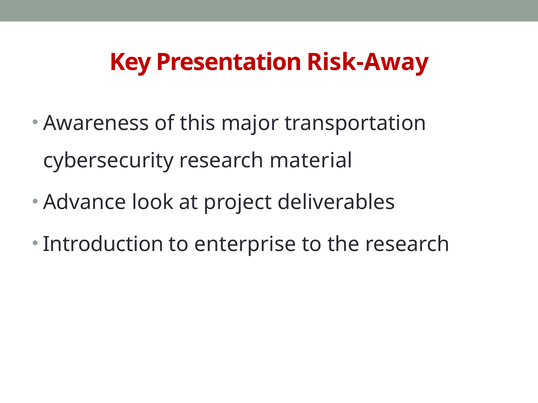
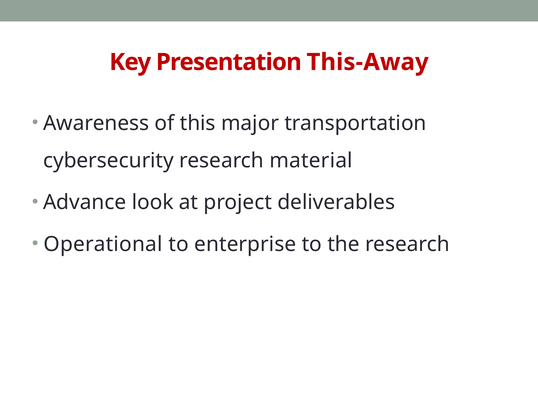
Risk-Away: Risk-Away -> This-Away
Introduction: Introduction -> Operational
